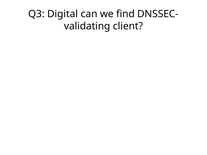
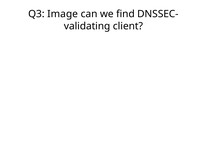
Digital: Digital -> Image
